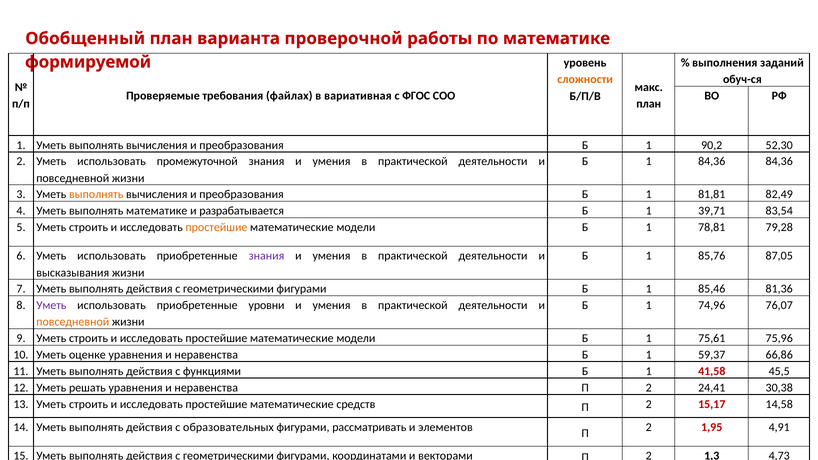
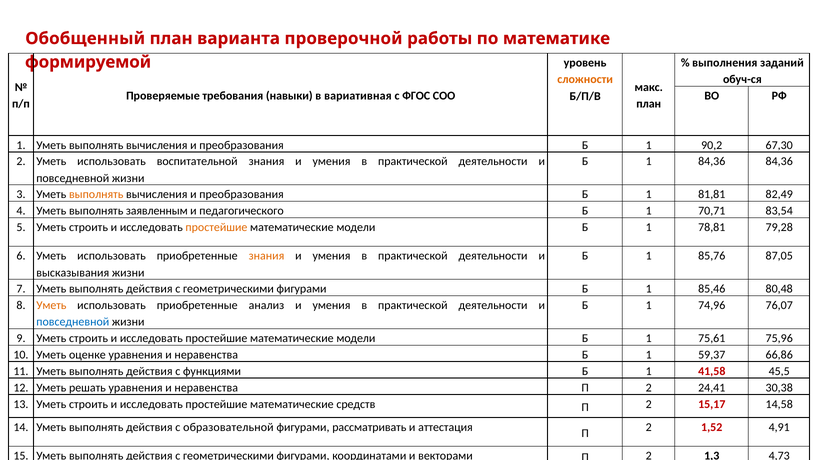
файлах: файлах -> навыки
52,30: 52,30 -> 67,30
промежуточной: промежуточной -> воспитательной
выполнять математике: математике -> заявленным
разрабатывается: разрабатывается -> педагогического
39,71: 39,71 -> 70,71
знания at (266, 256) colour: purple -> orange
81,36: 81,36 -> 80,48
Уметь at (51, 305) colour: purple -> orange
уровни: уровни -> анализ
повседневной at (73, 322) colour: orange -> blue
образовательных: образовательных -> образовательной
элементов: элементов -> аттестация
1,95: 1,95 -> 1,52
